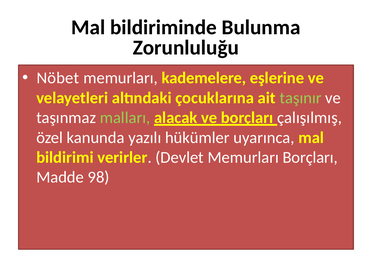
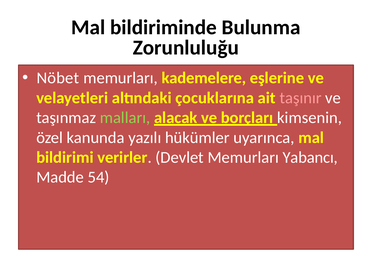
taşınır colour: light green -> pink
çalışılmış: çalışılmış -> kimsenin
Memurları Borçları: Borçları -> Yabancı
98: 98 -> 54
